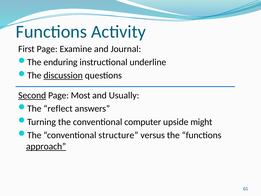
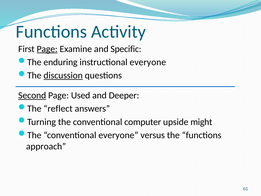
Page at (47, 49) underline: none -> present
Journal: Journal -> Specific
instructional underline: underline -> everyone
Most: Most -> Used
Usually: Usually -> Deeper
conventional structure: structure -> everyone
approach underline: present -> none
